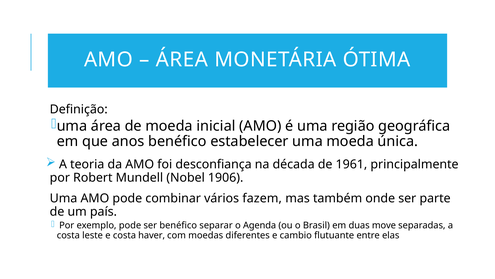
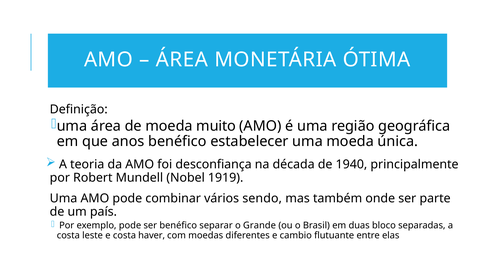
inicial: inicial -> muito
1961: 1961 -> 1940
1906: 1906 -> 1919
fazem: fazem -> sendo
Agenda: Agenda -> Grande
move: move -> bloco
